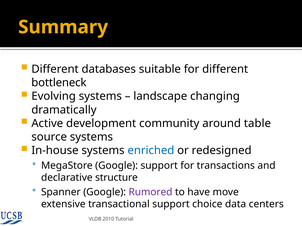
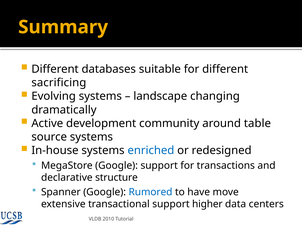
bottleneck: bottleneck -> sacrificing
Rumored colour: purple -> blue
choice: choice -> higher
